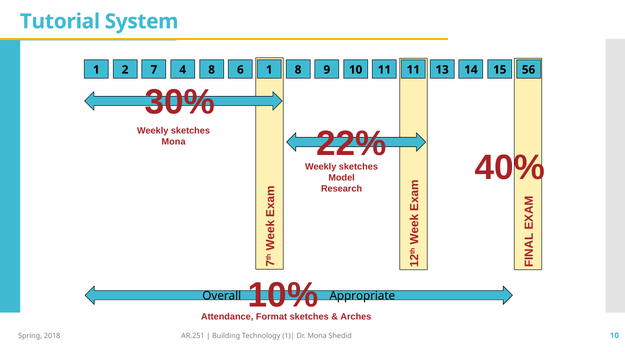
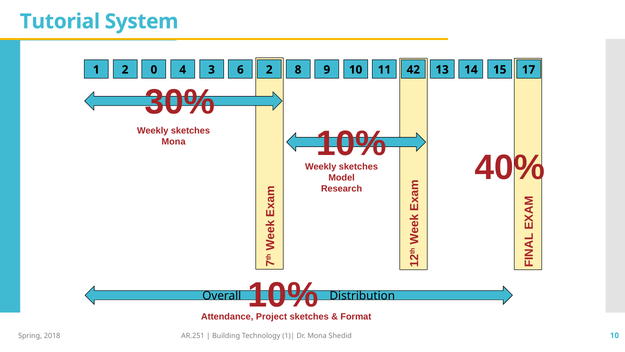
2 7: 7 -> 0
4 8: 8 -> 3
6 1: 1 -> 2
11 11: 11 -> 42
56: 56 -> 17
22% at (351, 143): 22% -> 10%
Appropriate: Appropriate -> Distribution
Format: Format -> Project
Arches: Arches -> Format
